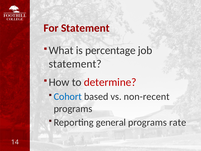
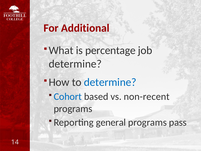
For Statement: Statement -> Additional
statement at (75, 64): statement -> determine
determine at (110, 82) colour: red -> blue
rate: rate -> pass
